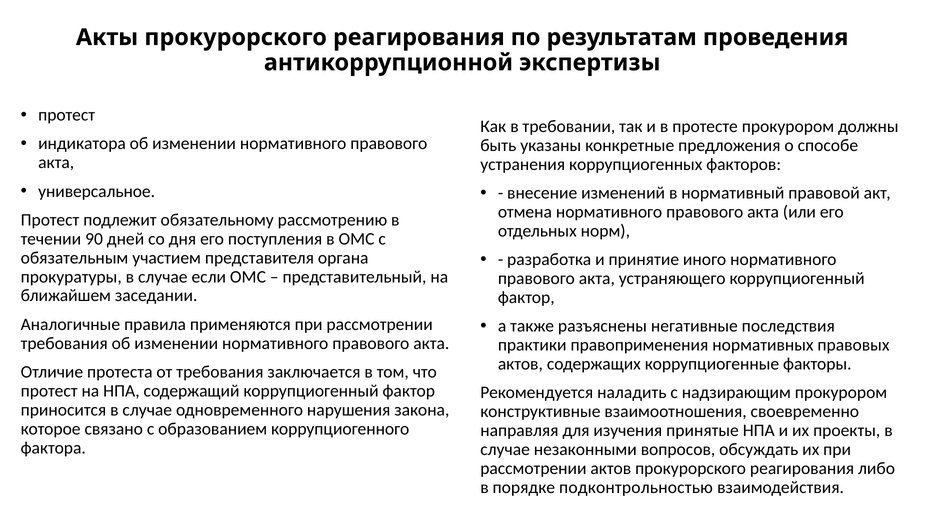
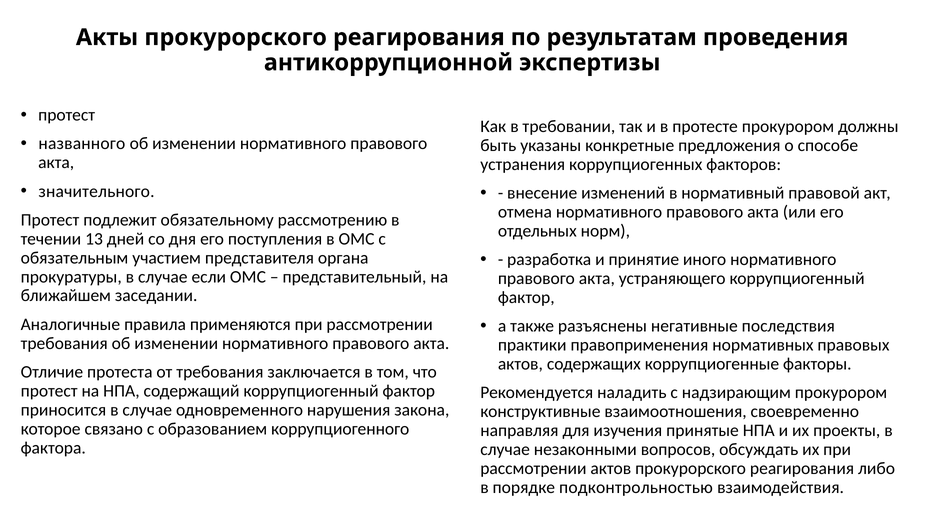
индикатора: индикатора -> названного
универсальное: универсальное -> значительного
90: 90 -> 13
